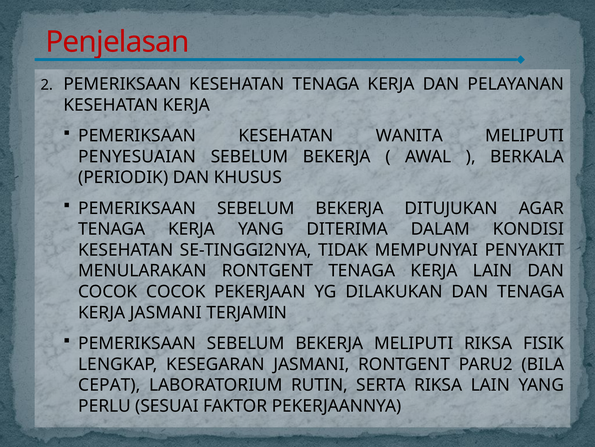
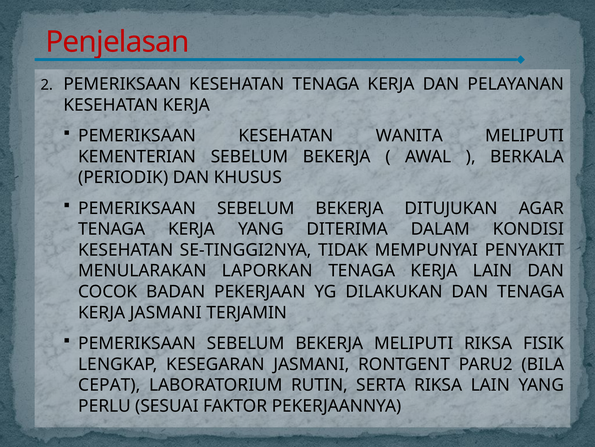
PENYESUAIAN: PENYESUAIAN -> KEMENTERIAN
MENULARAKAN RONTGENT: RONTGENT -> LAPORKAN
COCOK COCOK: COCOK -> BADAN
